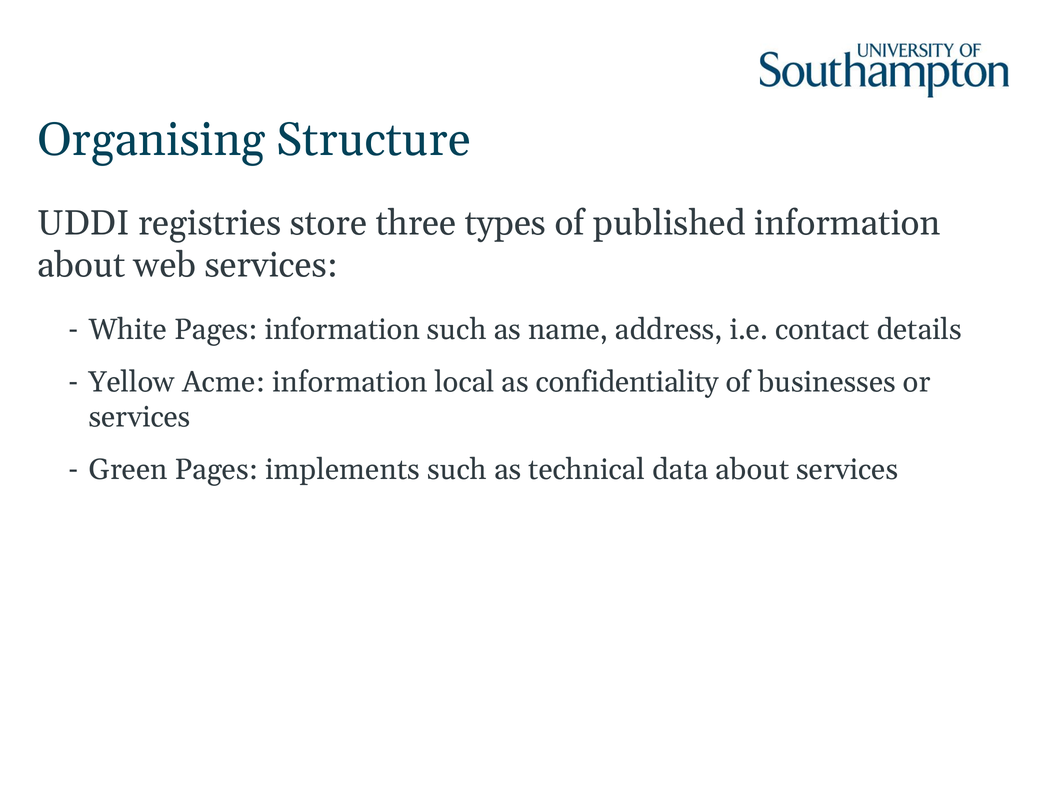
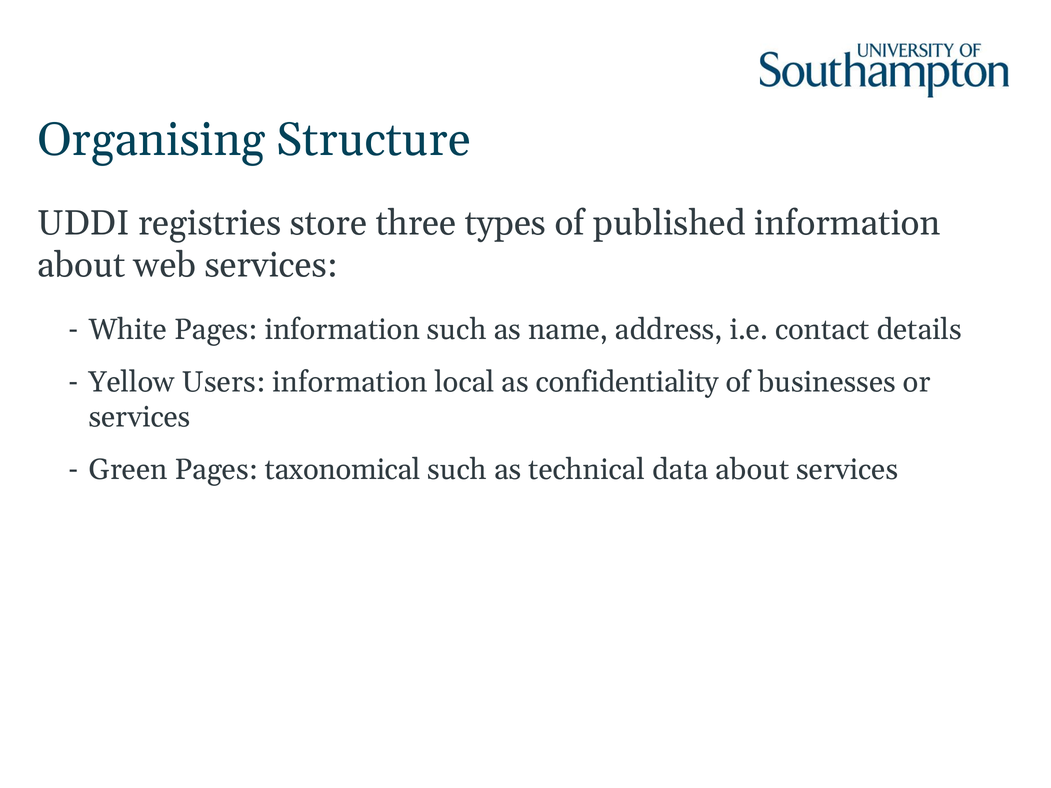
Acme: Acme -> Users
implements: implements -> taxonomical
